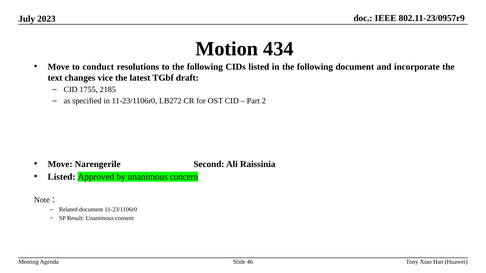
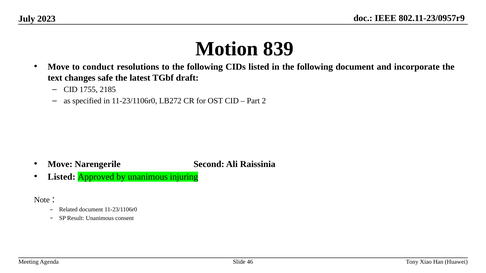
434: 434 -> 839
vice: vice -> safe
concern: concern -> injuring
